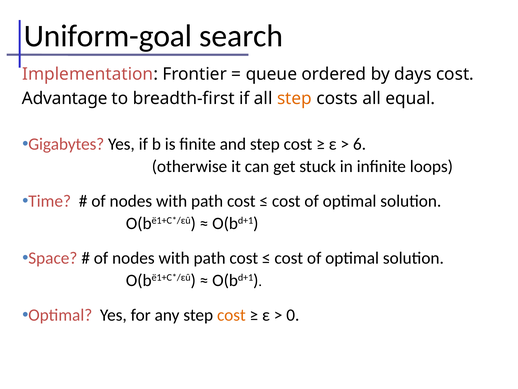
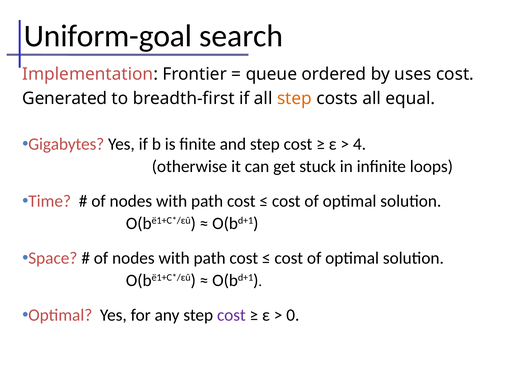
days: days -> uses
Advantage: Advantage -> Generated
6: 6 -> 4
cost at (231, 315) colour: orange -> purple
